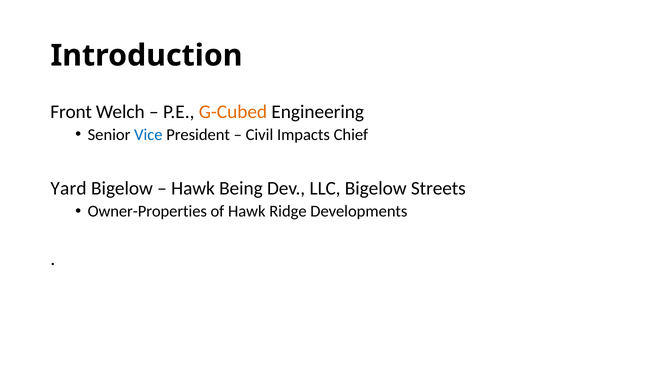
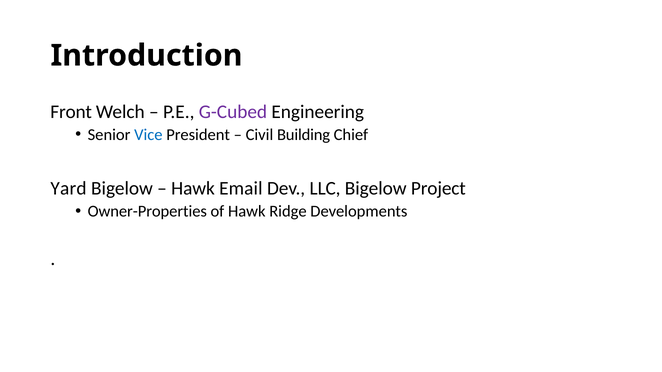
G-Cubed colour: orange -> purple
Impacts: Impacts -> Building
Being: Being -> Email
Streets: Streets -> Project
